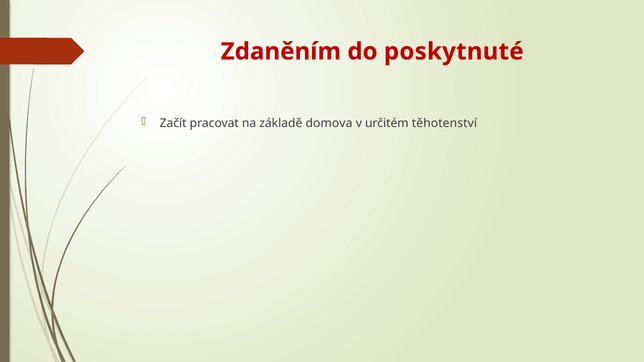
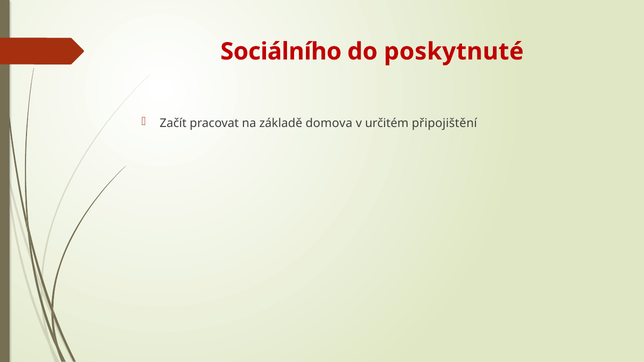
Zdaněním: Zdaněním -> Sociálního
těhotenství: těhotenství -> připojištění
